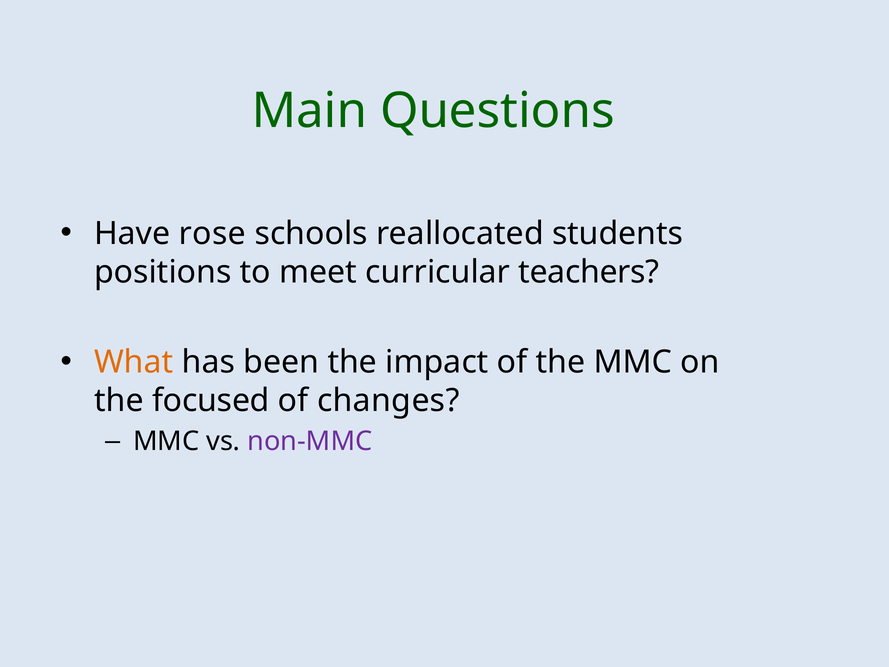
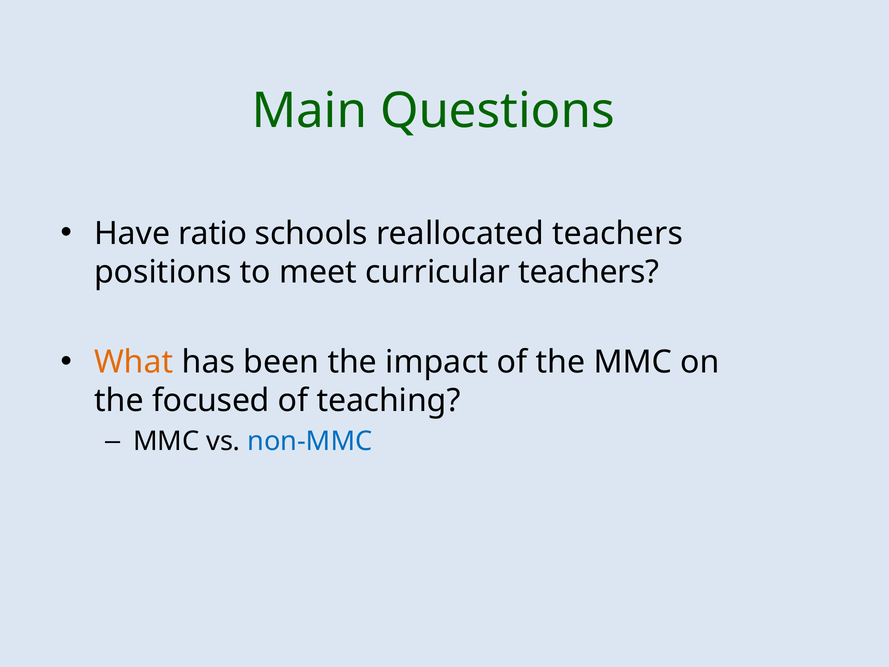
rose: rose -> ratio
reallocated students: students -> teachers
changes: changes -> teaching
non-MMC colour: purple -> blue
